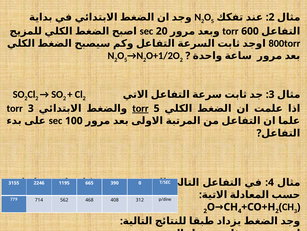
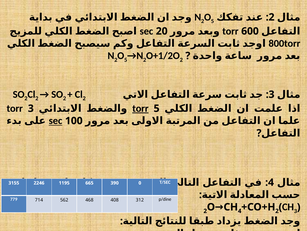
sec at (56, 120) underline: none -> present
